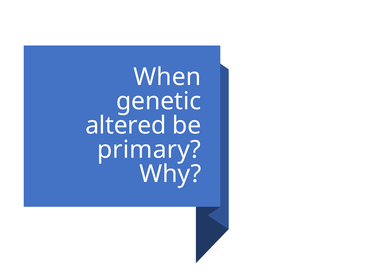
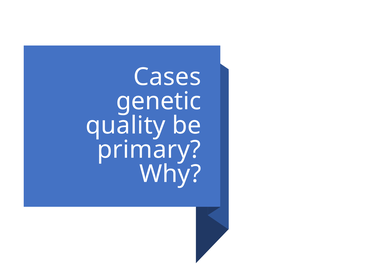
When: When -> Cases
altered: altered -> quality
